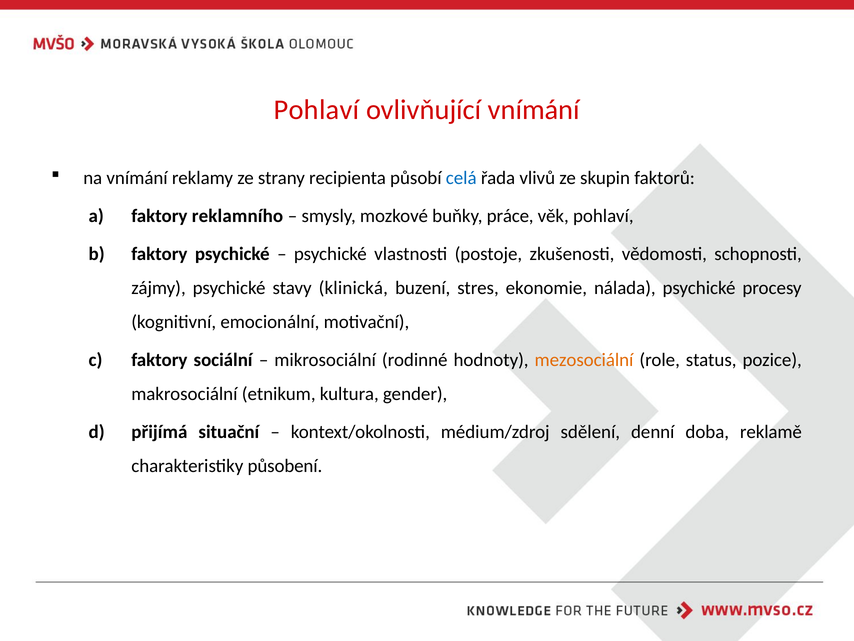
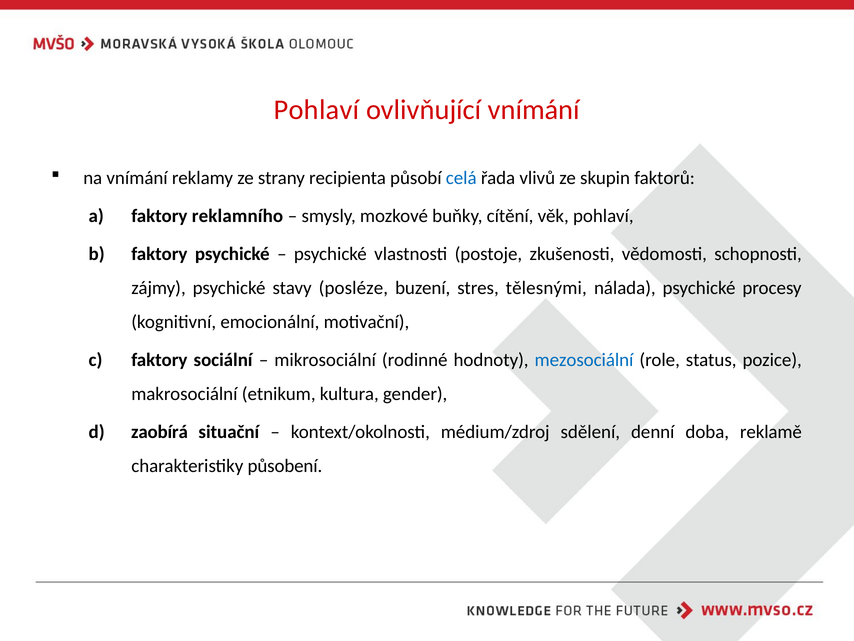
práce: práce -> cítění
klinická: klinická -> posléze
ekonomie: ekonomie -> tělesnými
mezosociální colour: orange -> blue
přijímá: přijímá -> zaobírá
